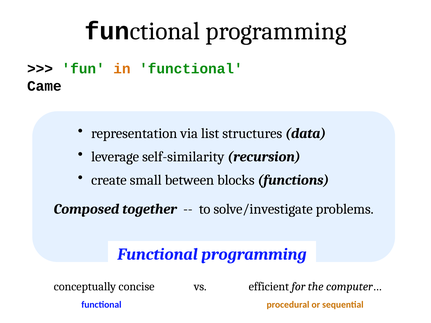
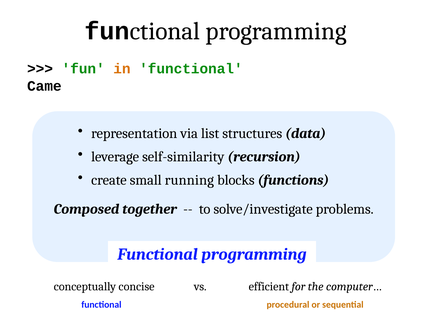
between: between -> running
